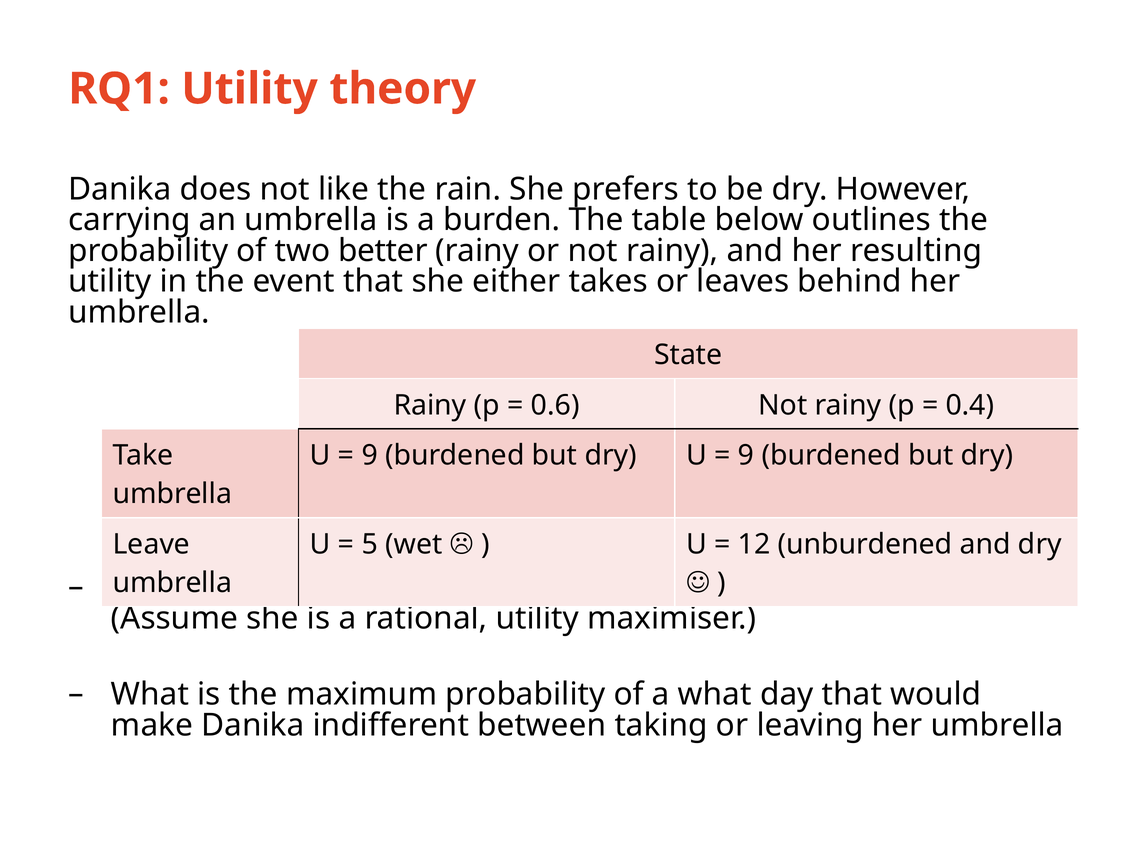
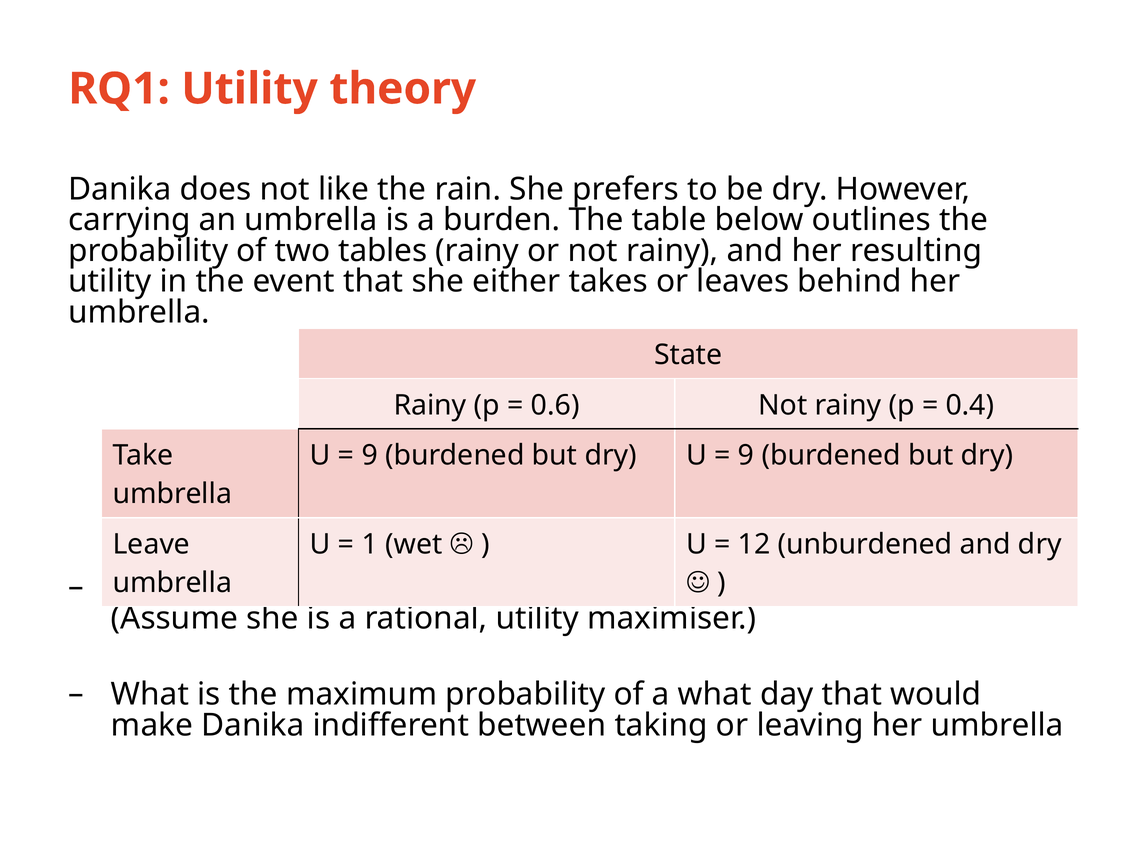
better: better -> tables
5: 5 -> 1
